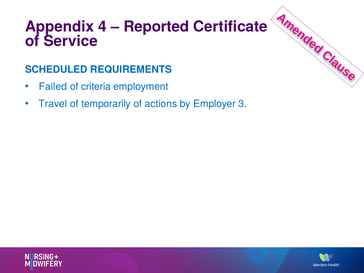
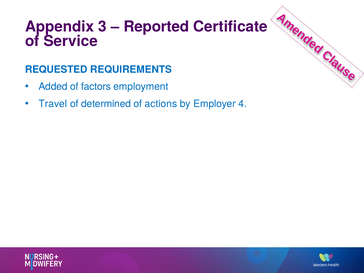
4: 4 -> 3
SCHEDULED: SCHEDULED -> REQUESTED
Failed: Failed -> Added
criteria: criteria -> factors
temporarily: temporarily -> determined
3: 3 -> 4
